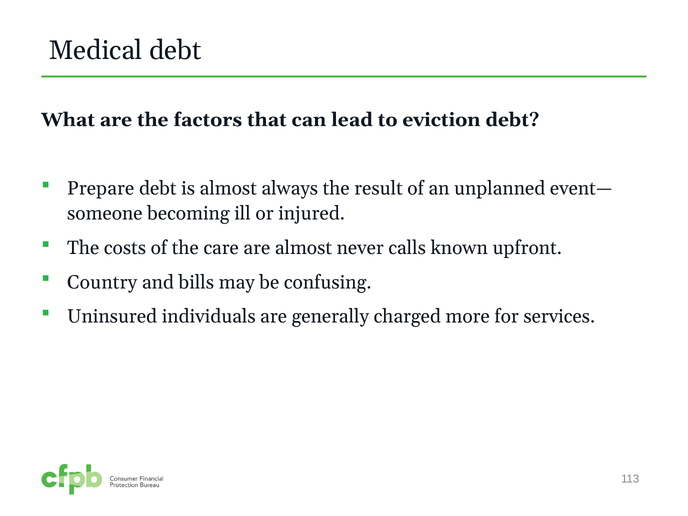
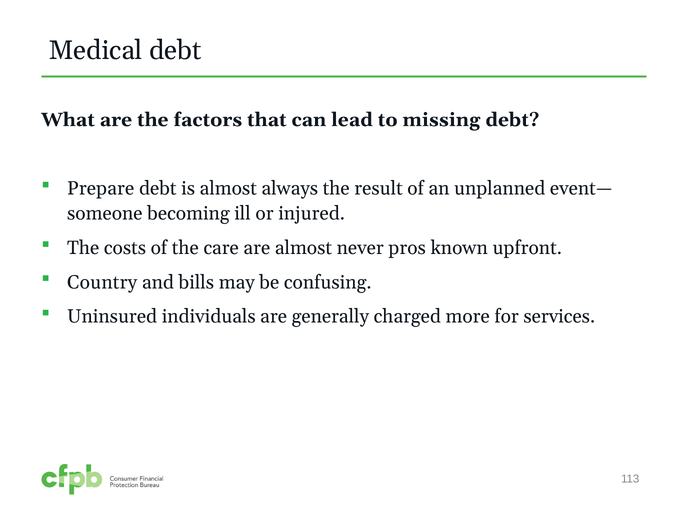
eviction: eviction -> missing
calls: calls -> pros
